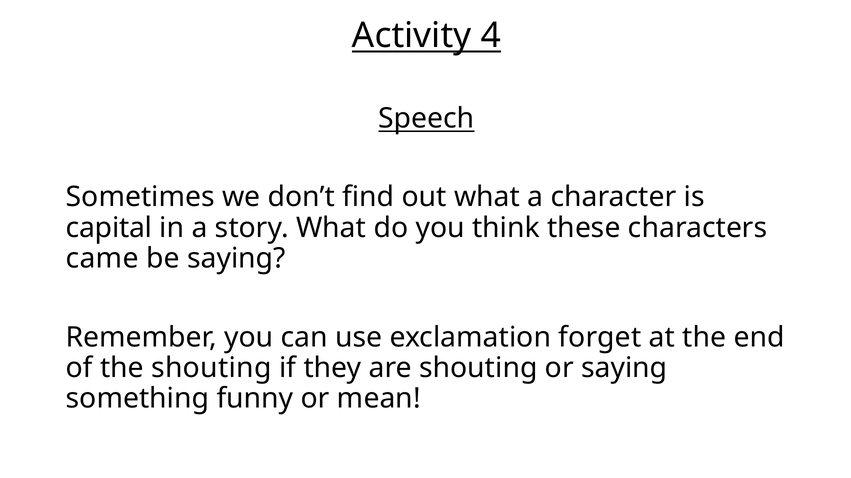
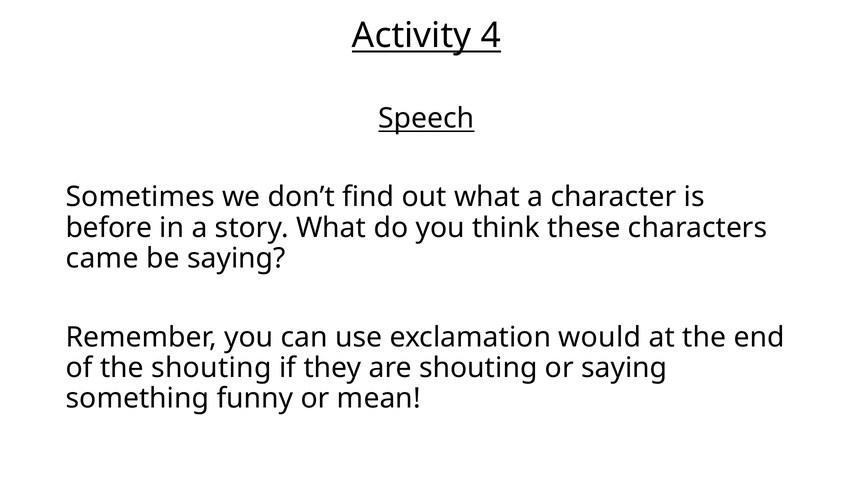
capital: capital -> before
forget: forget -> would
